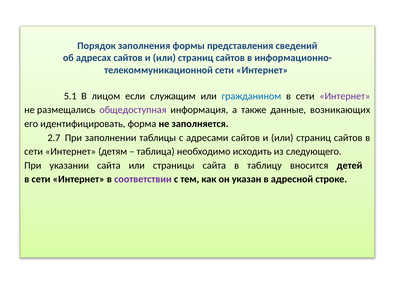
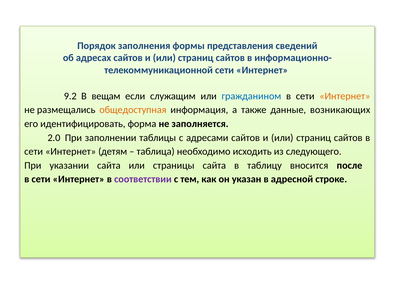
5.1: 5.1 -> 9.2
лицом: лицом -> вещам
Интернет at (345, 96) colour: purple -> orange
общедоступная colour: purple -> orange
2.7: 2.7 -> 2.0
детей: детей -> после
